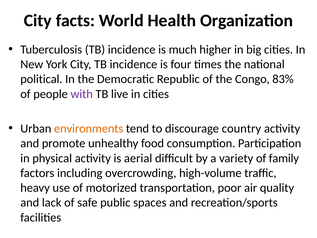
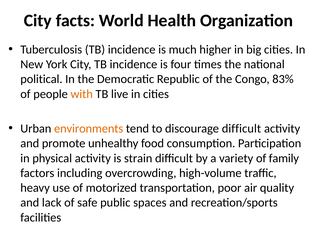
with colour: purple -> orange
discourage country: country -> difficult
aerial: aerial -> strain
